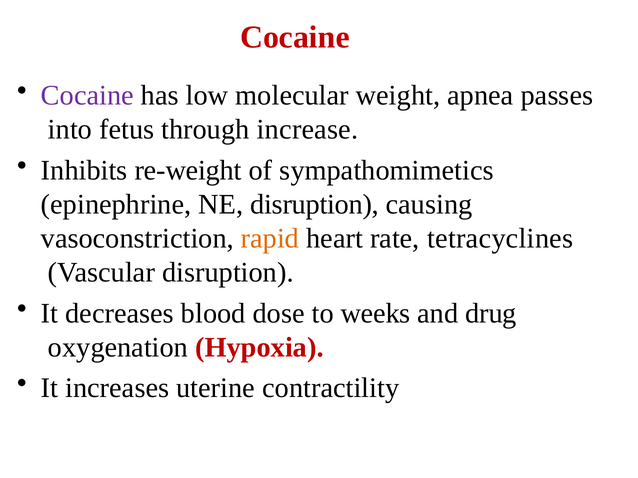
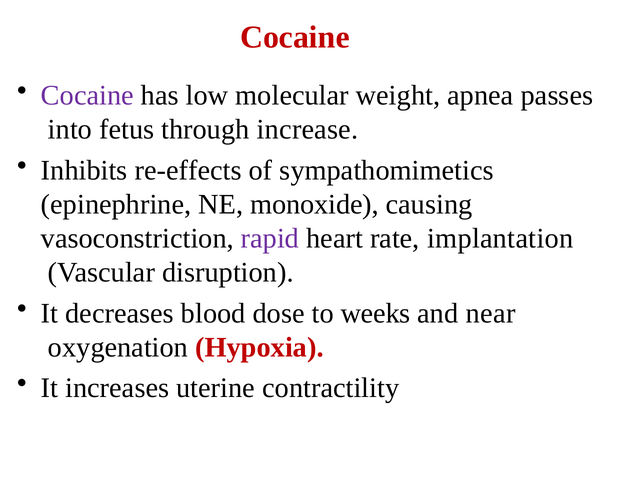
re-weight: re-weight -> re-effects
NE disruption: disruption -> monoxide
rapid colour: orange -> purple
tetracyclines: tetracyclines -> implantation
drug: drug -> near
